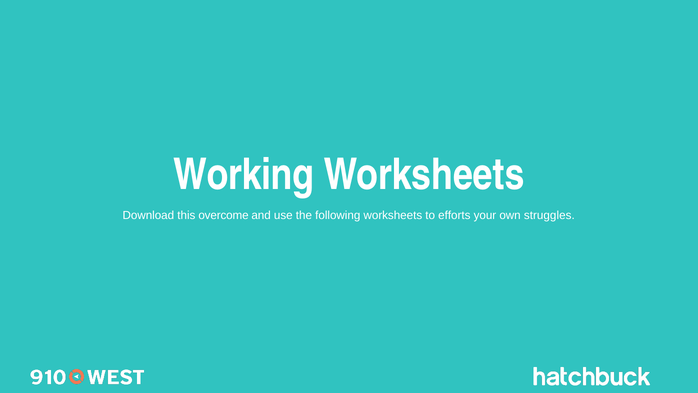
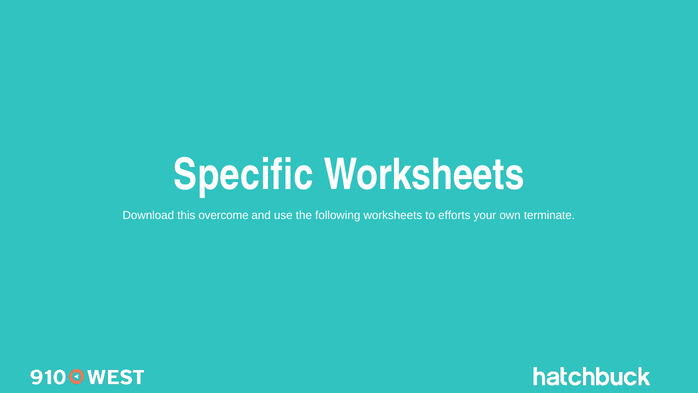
Working: Working -> Specific
struggles: struggles -> terminate
